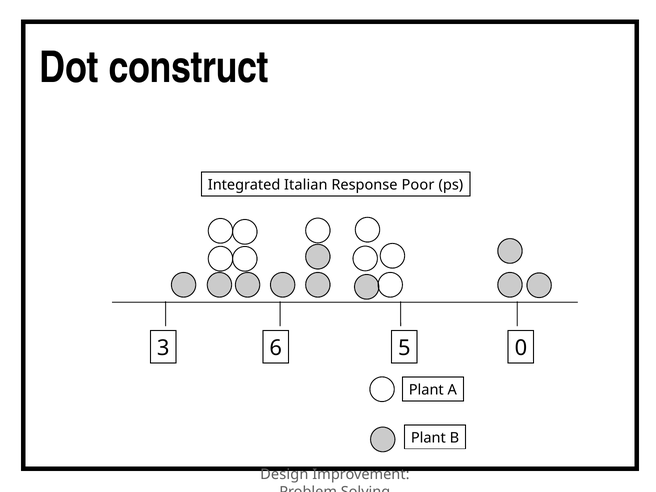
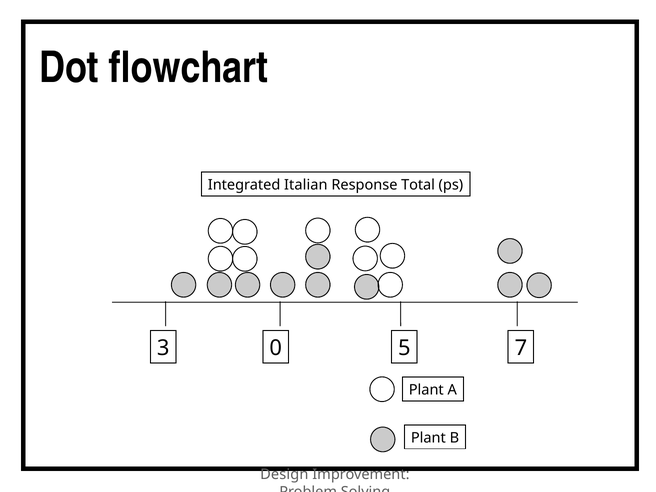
construct: construct -> flowchart
Poor: Poor -> Total
6: 6 -> 0
0: 0 -> 7
